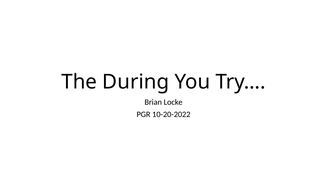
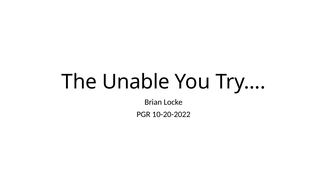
During: During -> Unable
